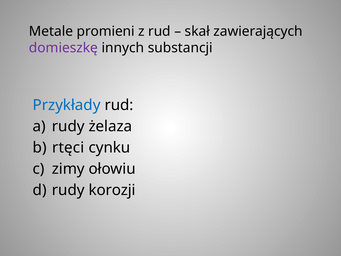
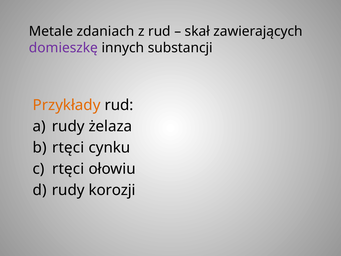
promieni: promieni -> zdaniach
Przykłady colour: blue -> orange
zimy at (68, 169): zimy -> rtęci
